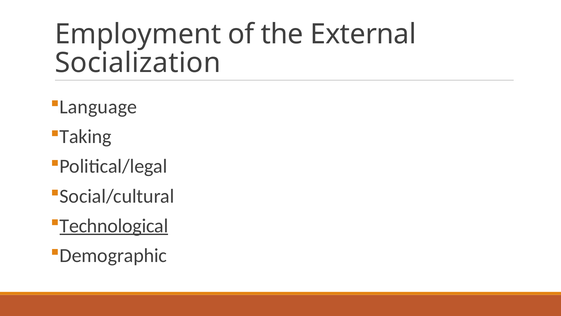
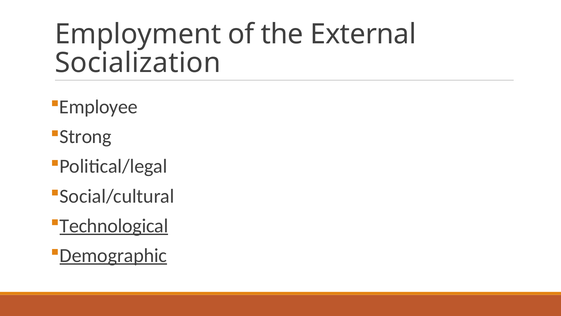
Language: Language -> Employee
Taking: Taking -> Strong
Demographic underline: none -> present
